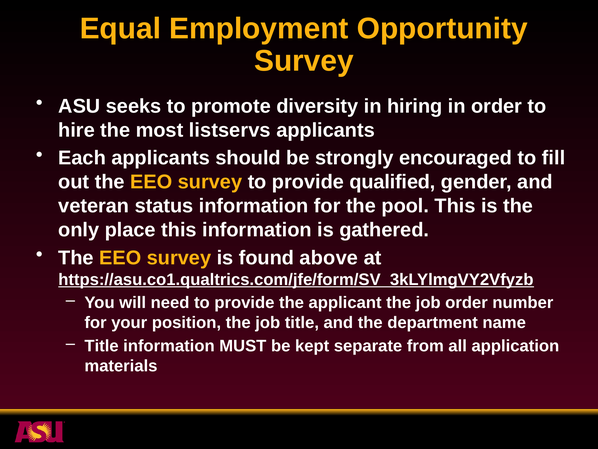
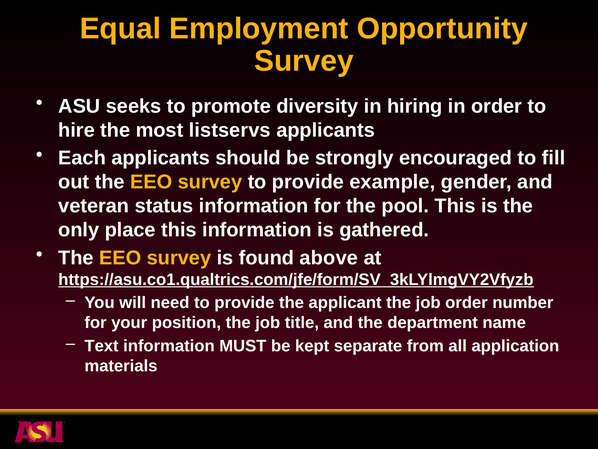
qualified: qualified -> example
Title at (102, 346): Title -> Text
